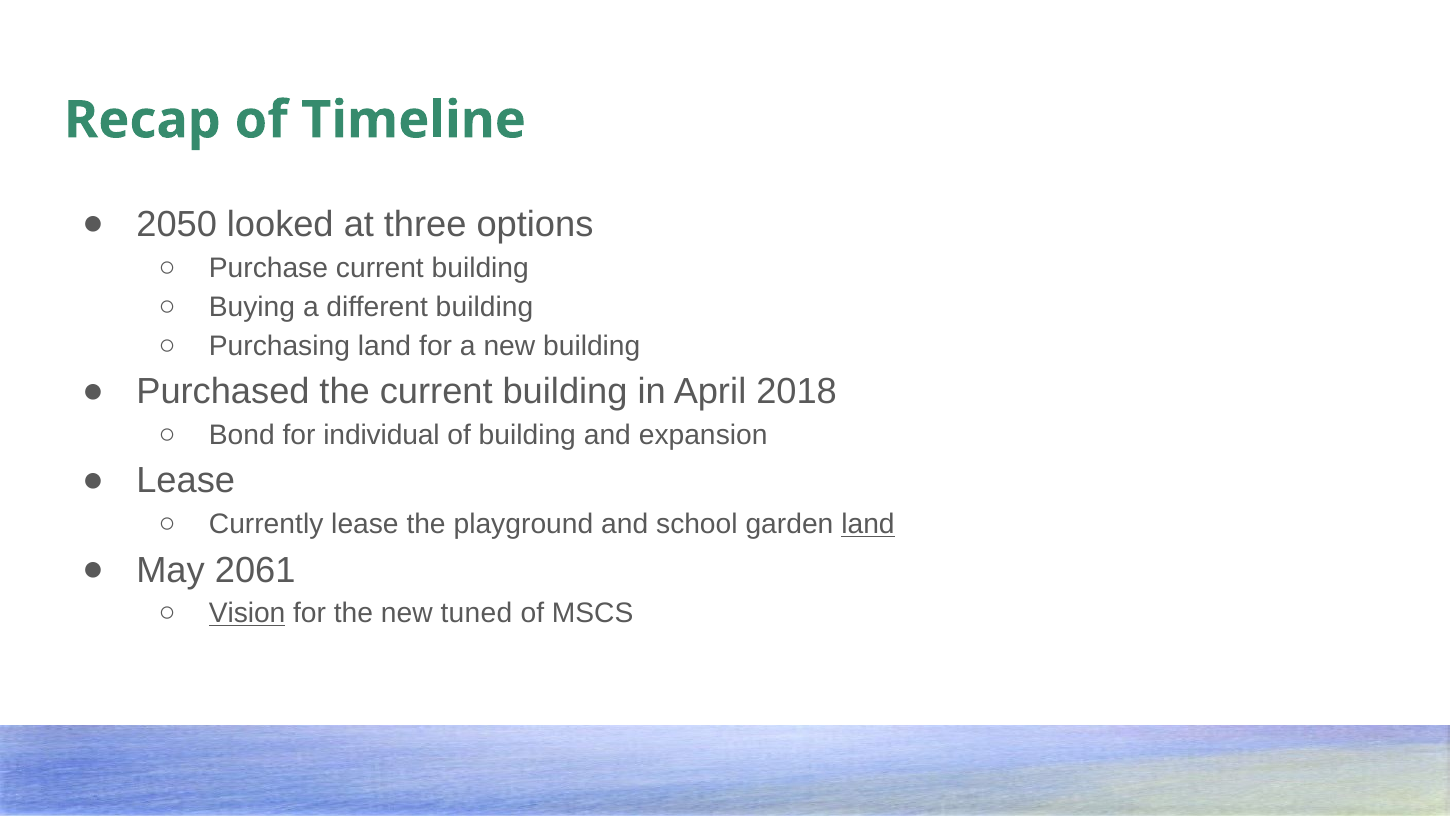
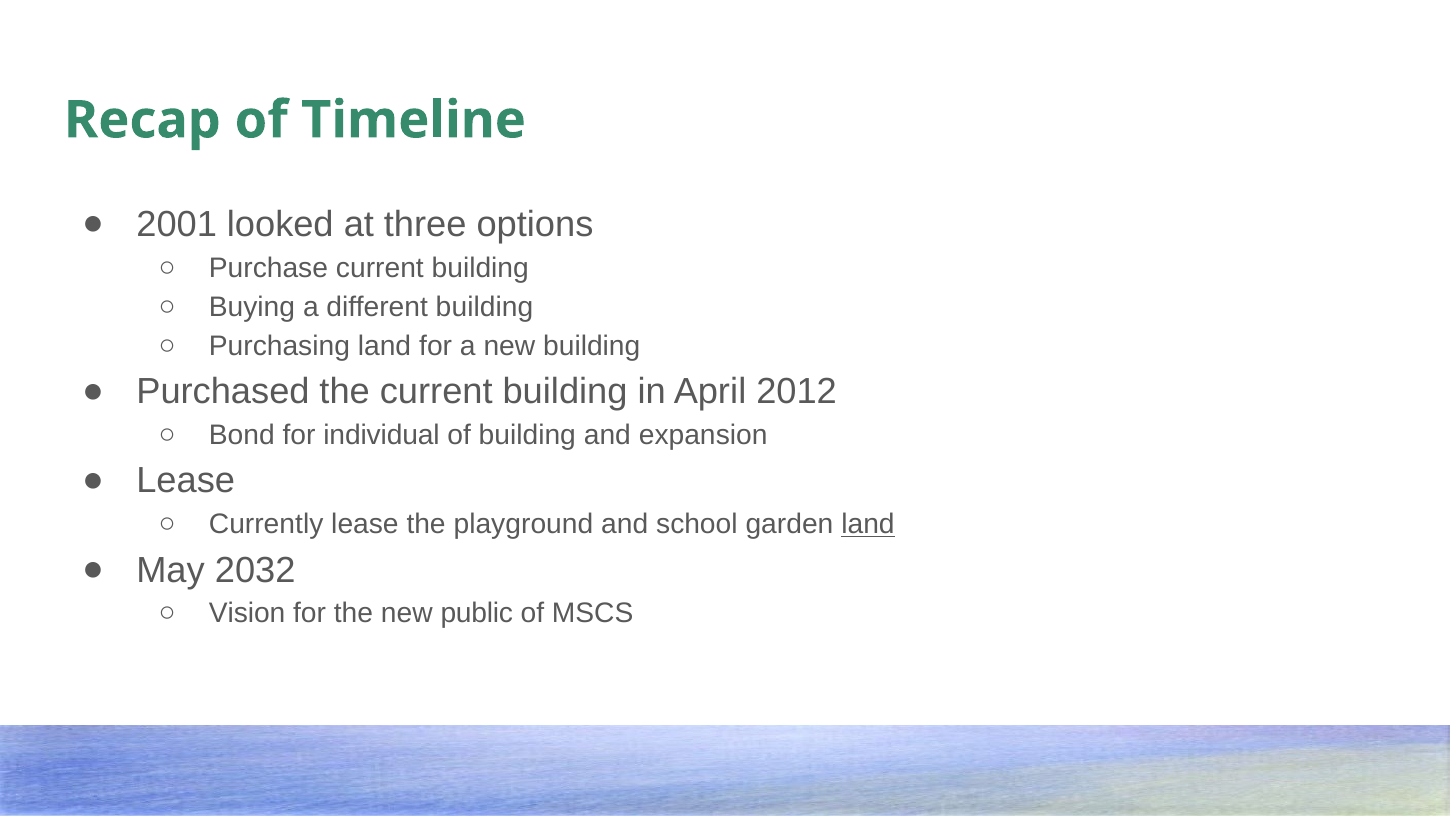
2050: 2050 -> 2001
2018: 2018 -> 2012
2061: 2061 -> 2032
Vision underline: present -> none
tuned: tuned -> public
